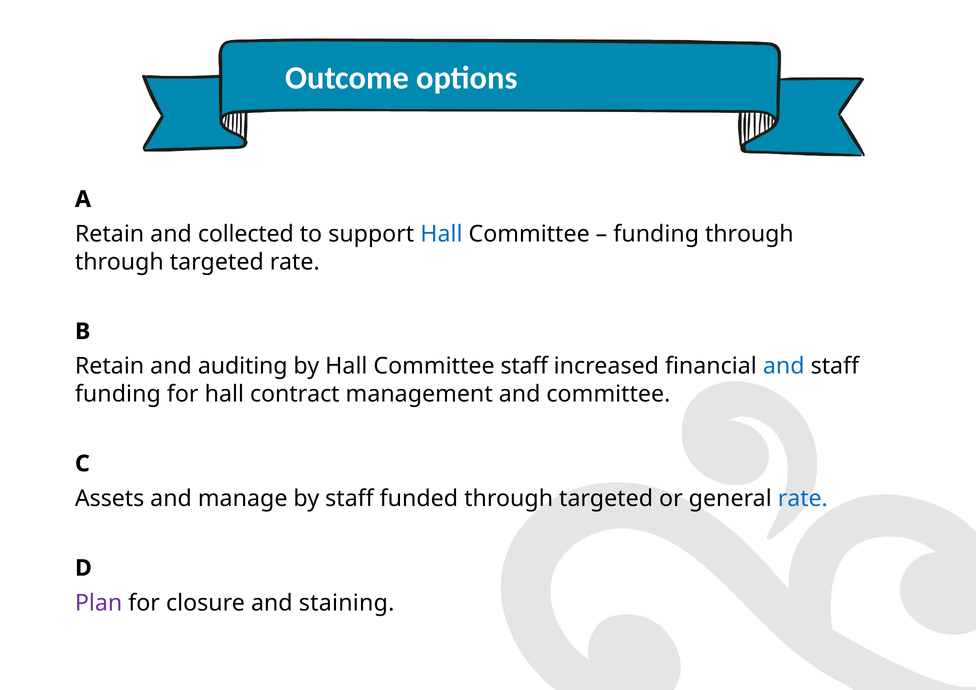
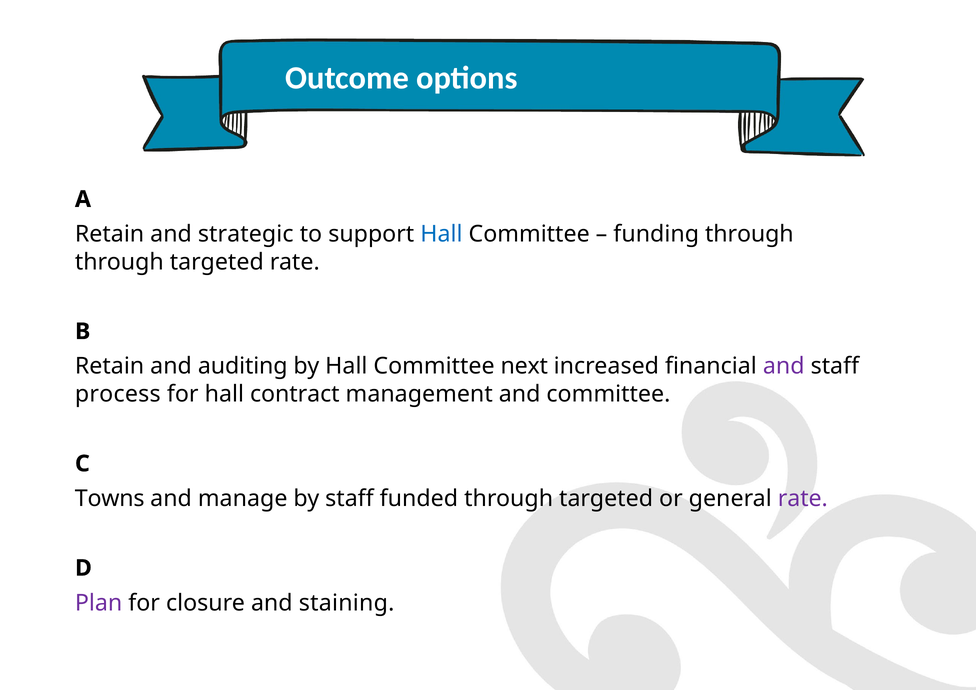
collected: collected -> strategic
Committee staff: staff -> next
and at (784, 366) colour: blue -> purple
funding at (118, 394): funding -> process
Assets: Assets -> Towns
rate at (803, 499) colour: blue -> purple
